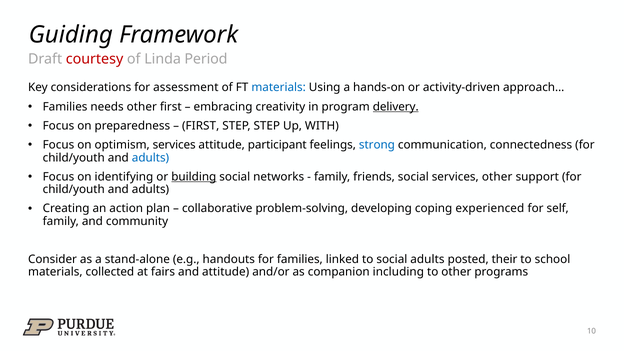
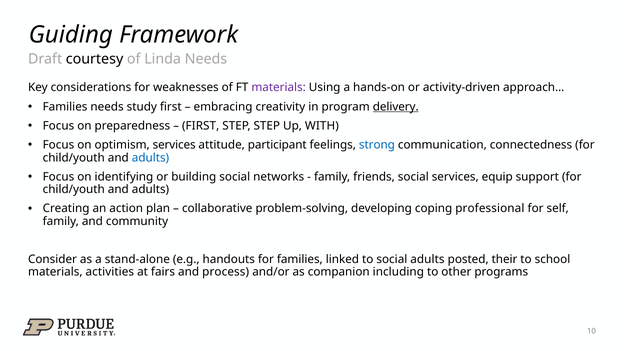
courtesy colour: red -> black
Linda Period: Period -> Needs
assessment: assessment -> weaknesses
materials at (279, 88) colour: blue -> purple
needs other: other -> study
building underline: present -> none
services other: other -> equip
experienced: experienced -> professional
collected: collected -> activities
and attitude: attitude -> process
